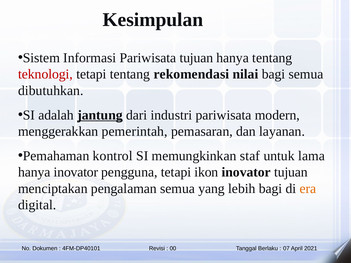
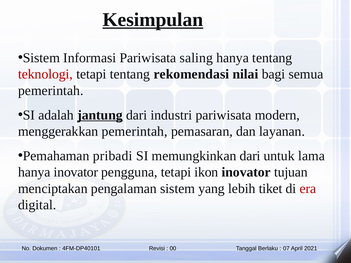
Kesimpulan underline: none -> present
Pariwisata tujuan: tujuan -> saling
dibutuhkan at (51, 91): dibutuhkan -> pemerintah
kontrol: kontrol -> pribadi
memungkinkan staf: staf -> dari
pengalaman semua: semua -> sistem
lebih bagi: bagi -> tiket
era colour: orange -> red
